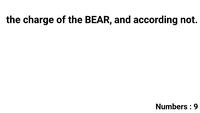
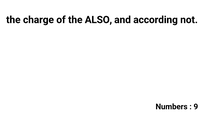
BEAR: BEAR -> ALSO
